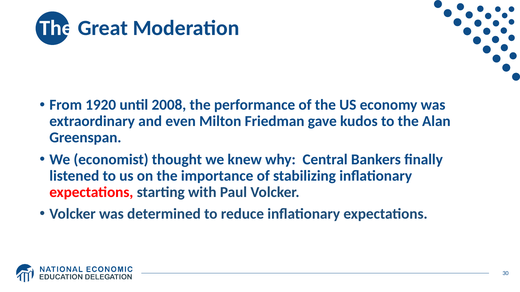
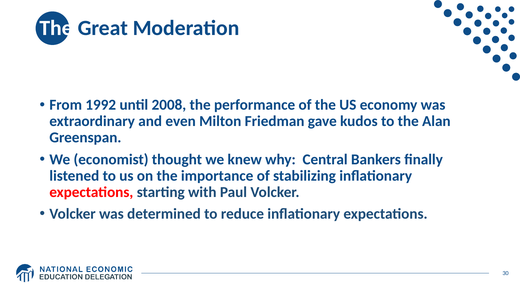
1920: 1920 -> 1992
